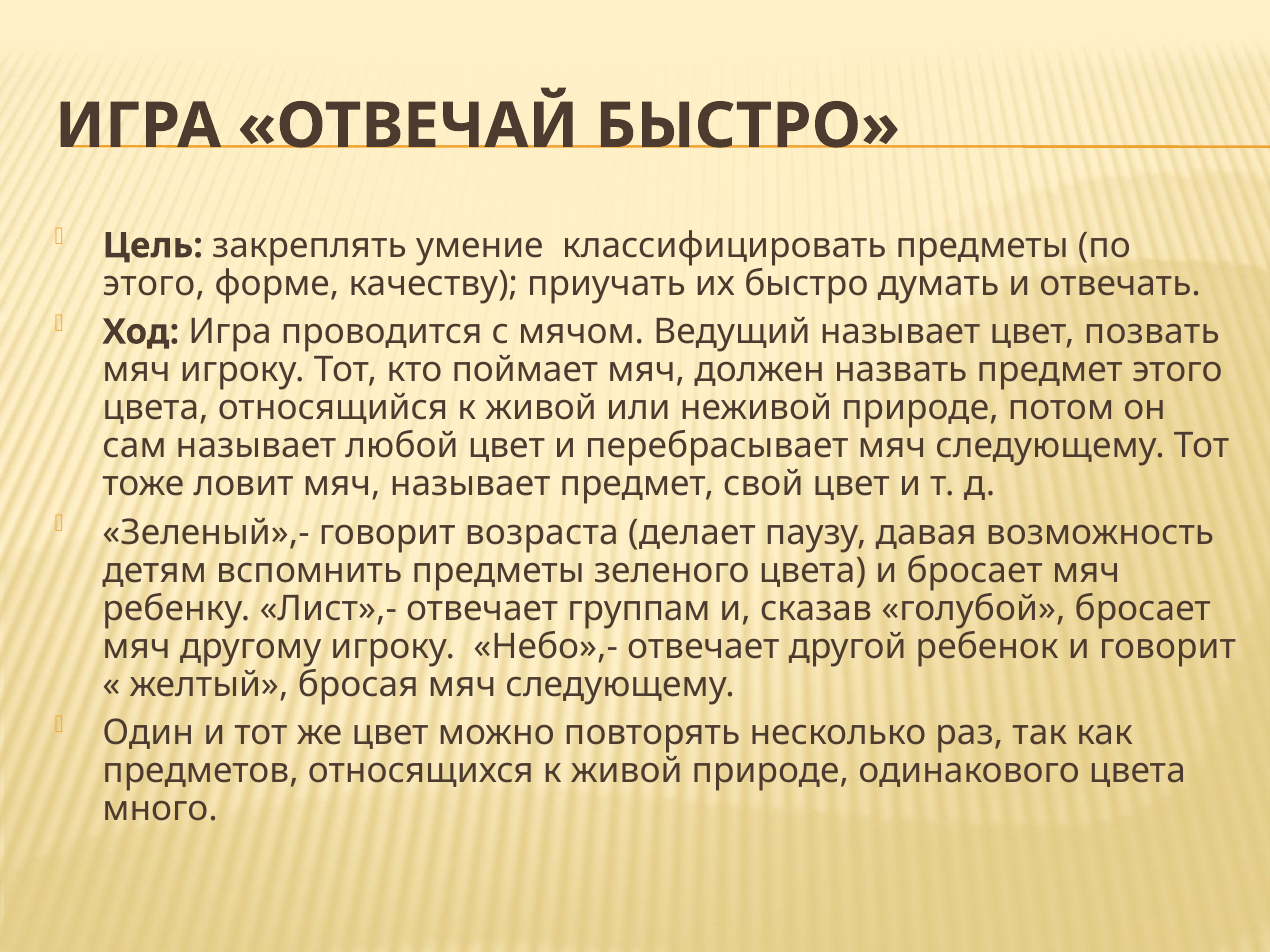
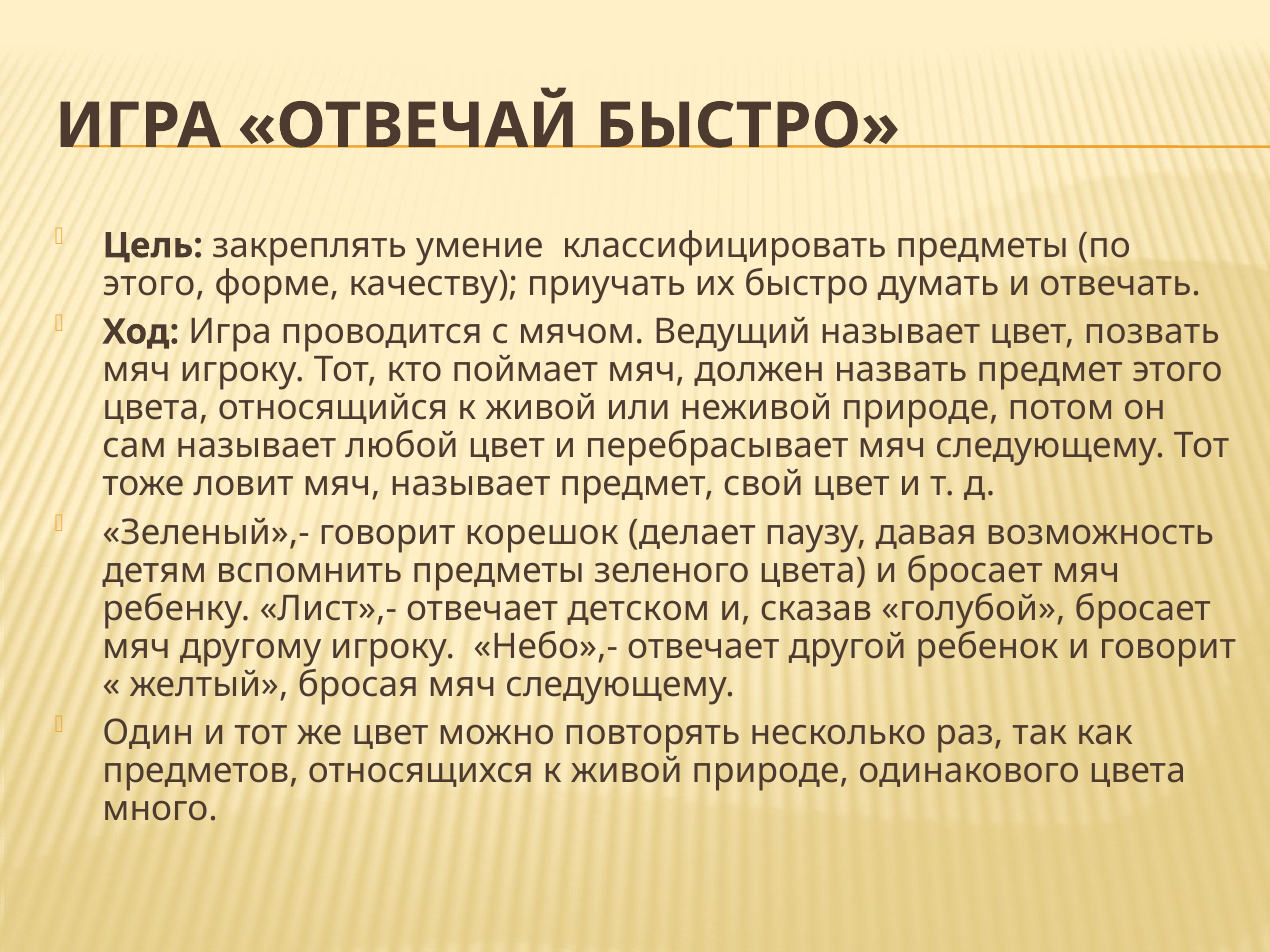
возраста: возраста -> корешок
группам: группам -> детском
